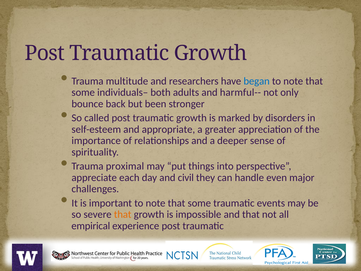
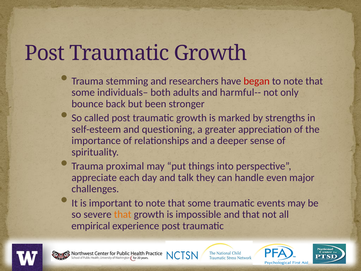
multitude: multitude -> stemming
began colour: blue -> red
disorders: disorders -> strengths
appropriate: appropriate -> questioning
civil: civil -> talk
